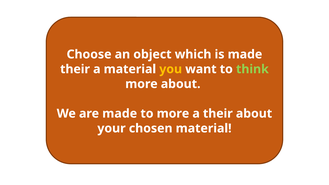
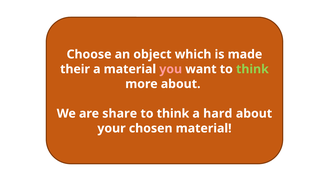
you colour: yellow -> pink
are made: made -> share
more at (173, 114): more -> think
a their: their -> hard
